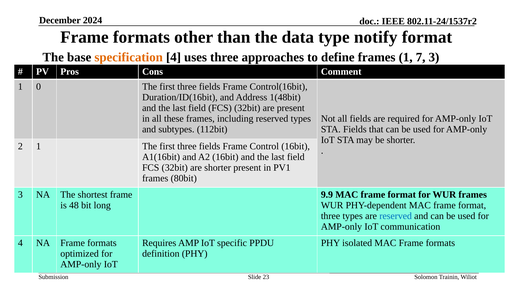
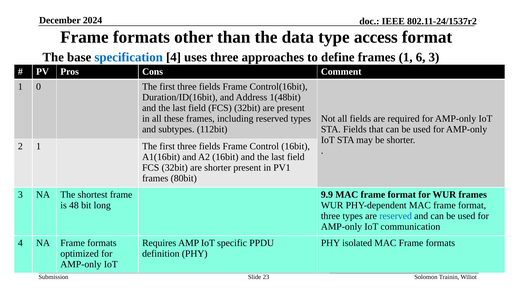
notify: notify -> access
specification colour: orange -> blue
7: 7 -> 6
